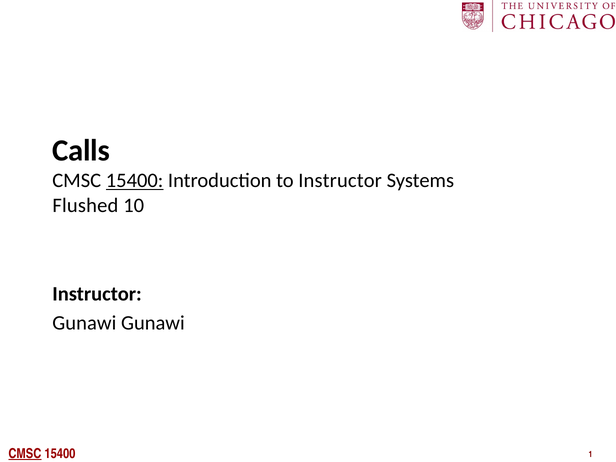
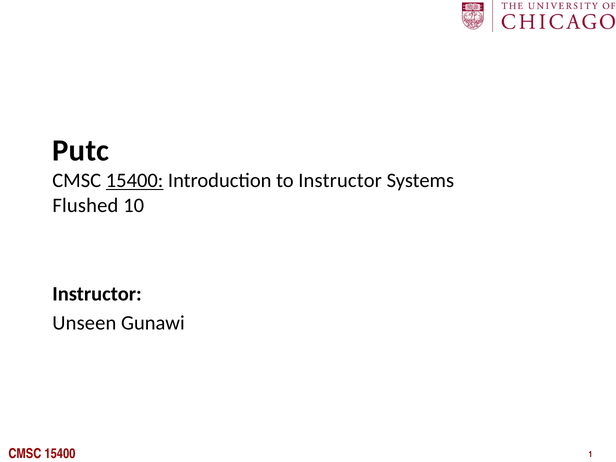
Calls: Calls -> Putc
Gunawi at (84, 323): Gunawi -> Unseen
CMSC at (25, 454) underline: present -> none
